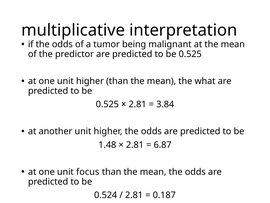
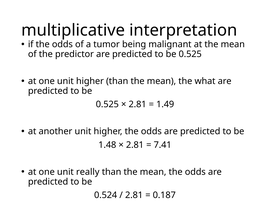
3.84: 3.84 -> 1.49
6.87: 6.87 -> 7.41
focus: focus -> really
